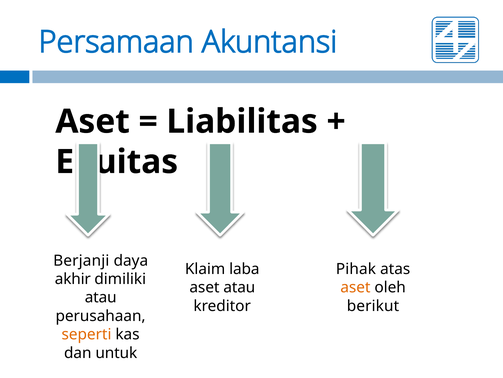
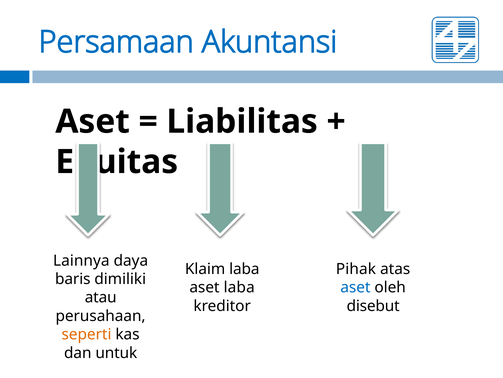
Berjanji: Berjanji -> Lainnya
akhir: akhir -> baris
aset atau: atau -> laba
aset at (355, 287) colour: orange -> blue
berikut: berikut -> disebut
